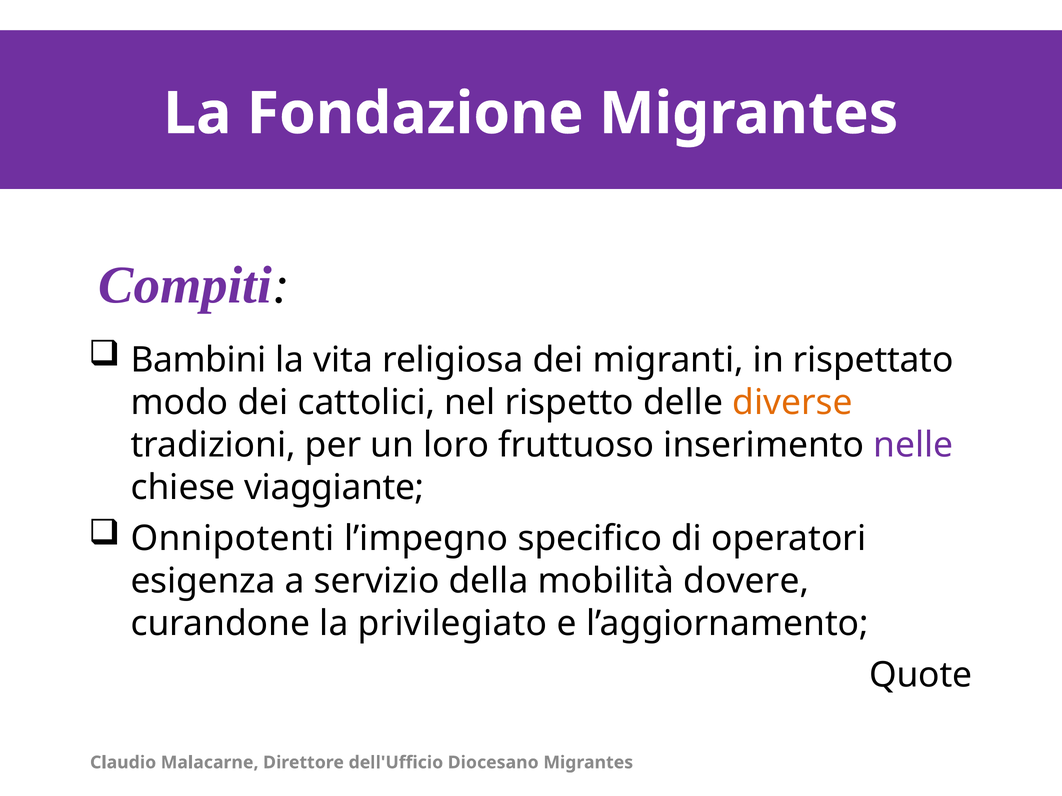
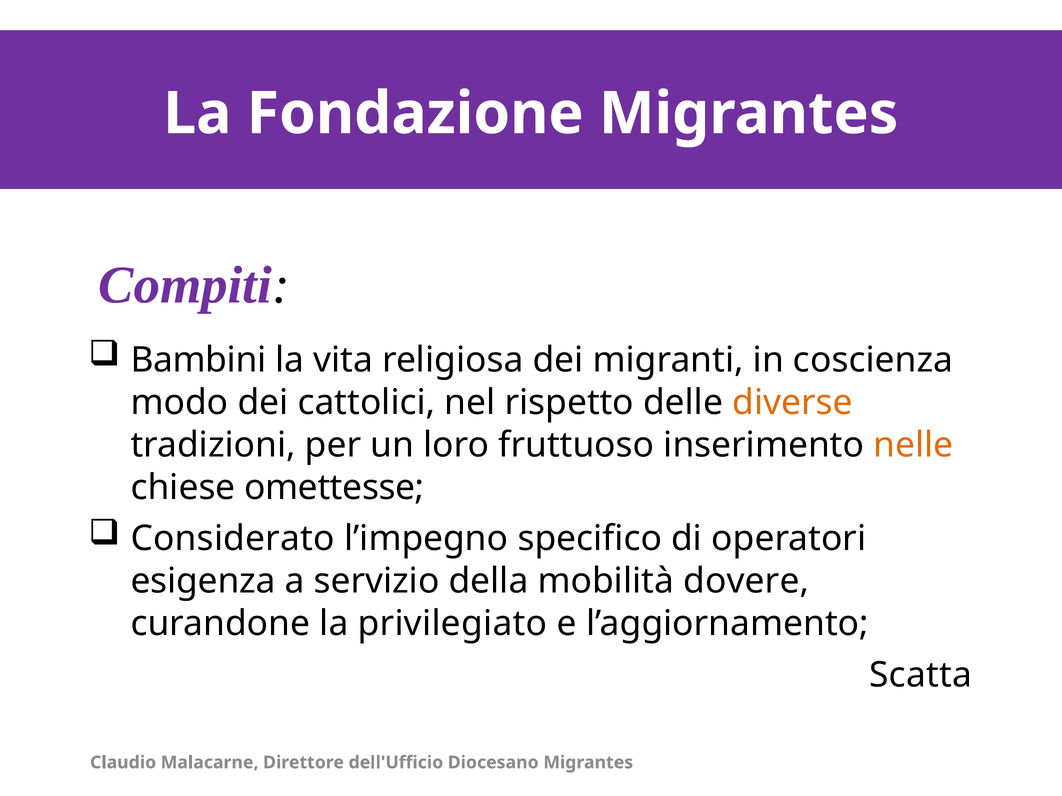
rispettato: rispettato -> coscienza
nelle colour: purple -> orange
viaggiante: viaggiante -> omettesse
Onnipotenti: Onnipotenti -> Considerato
Quote: Quote -> Scatta
